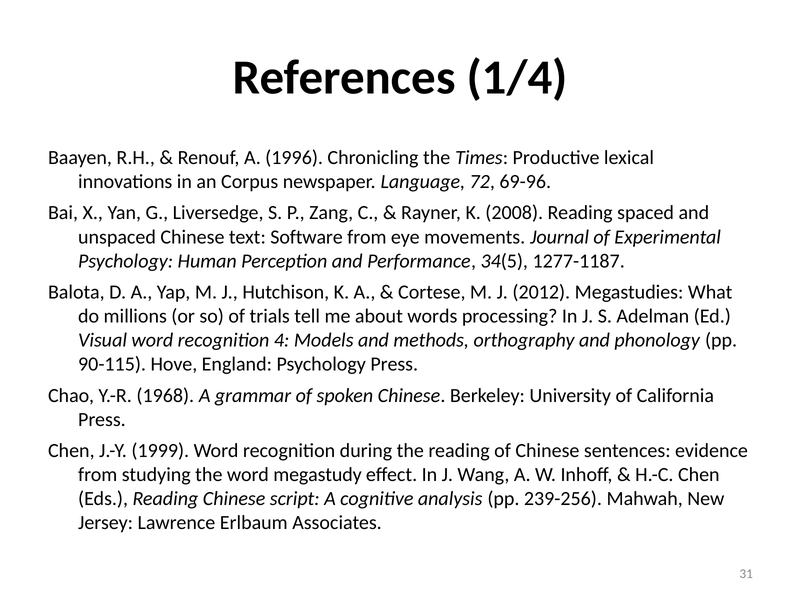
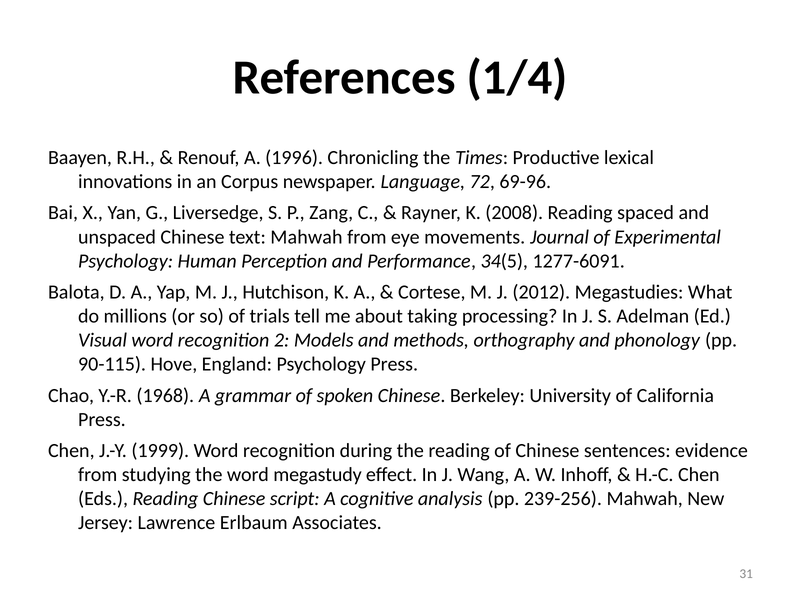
text Software: Software -> Mahwah
1277-1187: 1277-1187 -> 1277-6091
words: words -> taking
4: 4 -> 2
